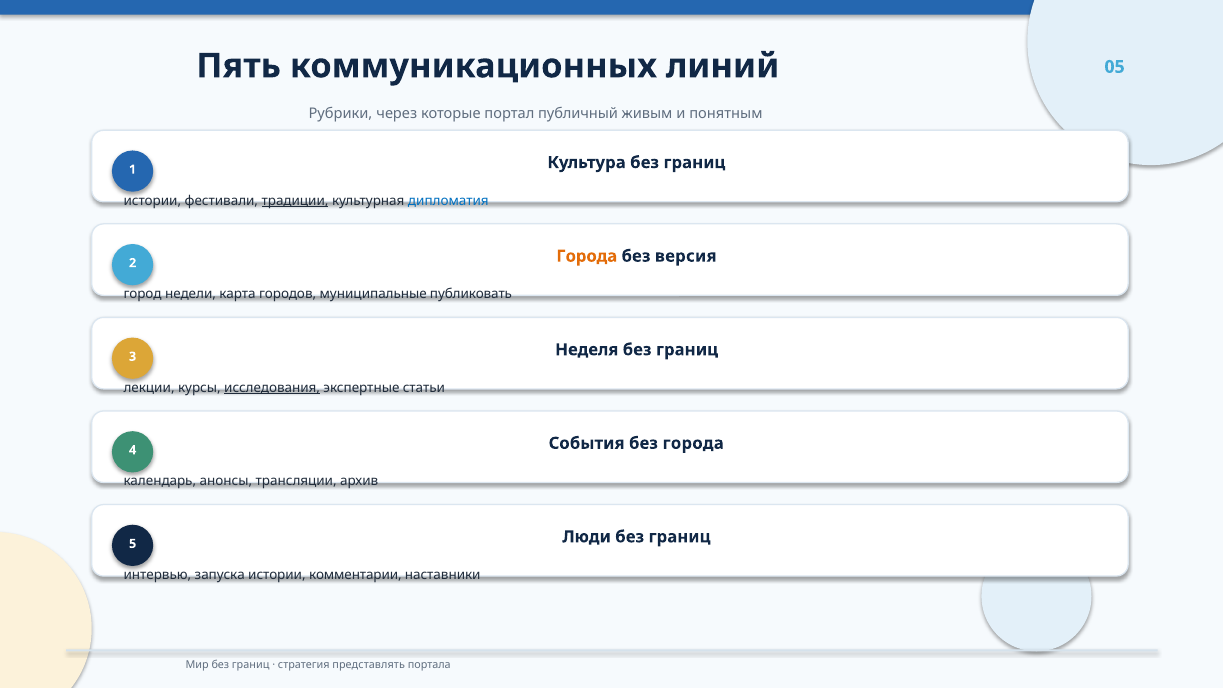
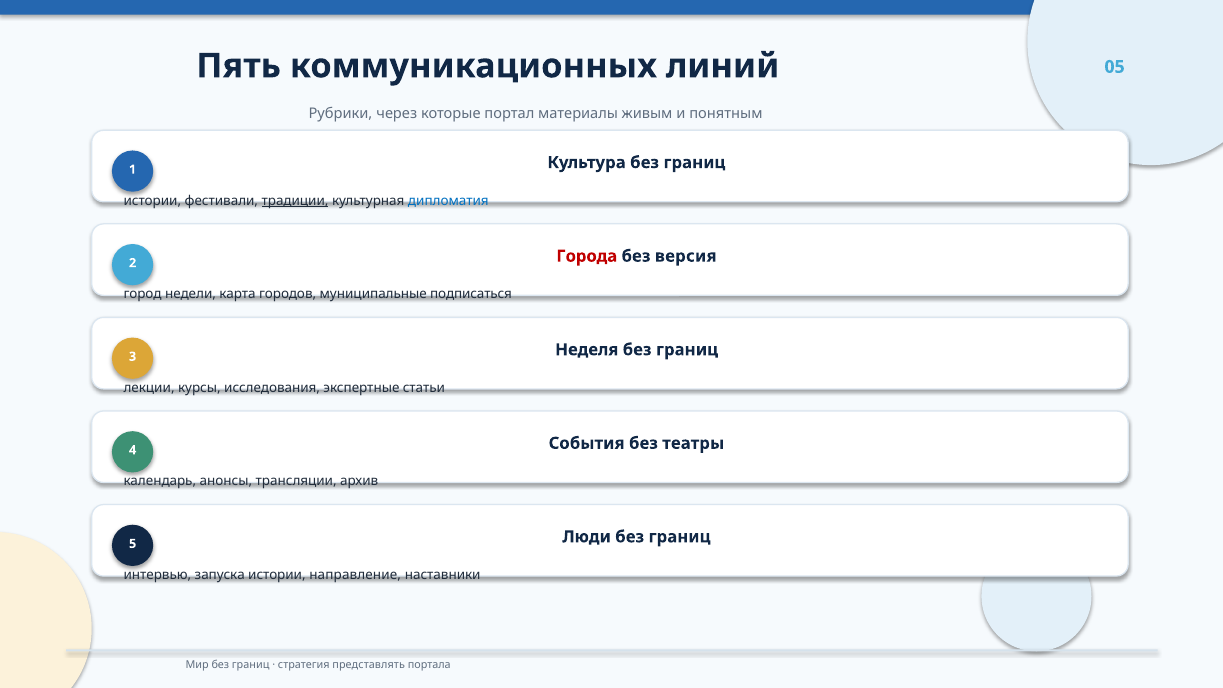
публичный: публичный -> материалы
Города at (587, 256) colour: orange -> red
публиковать: публиковать -> подписаться
исследования underline: present -> none
без города: города -> театры
комментарии: комментарии -> направление
